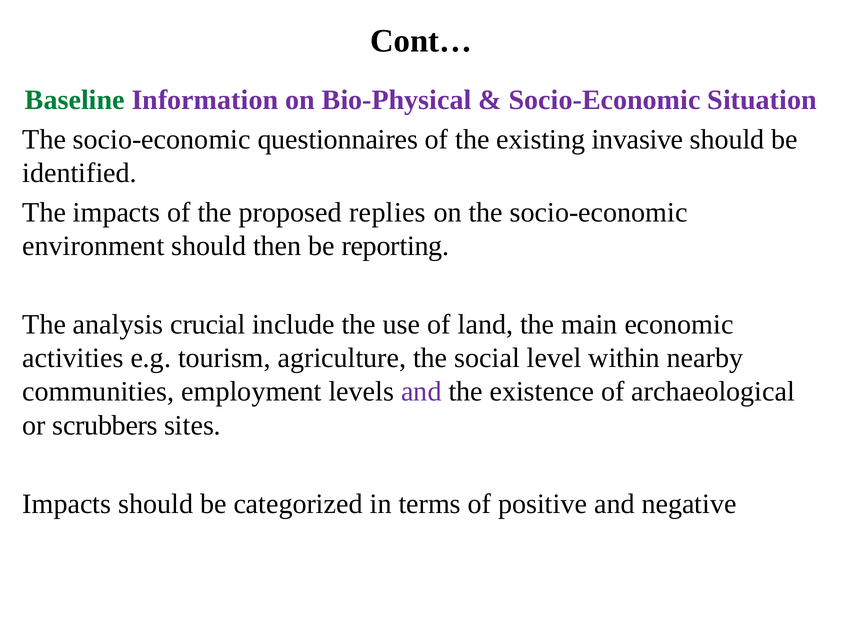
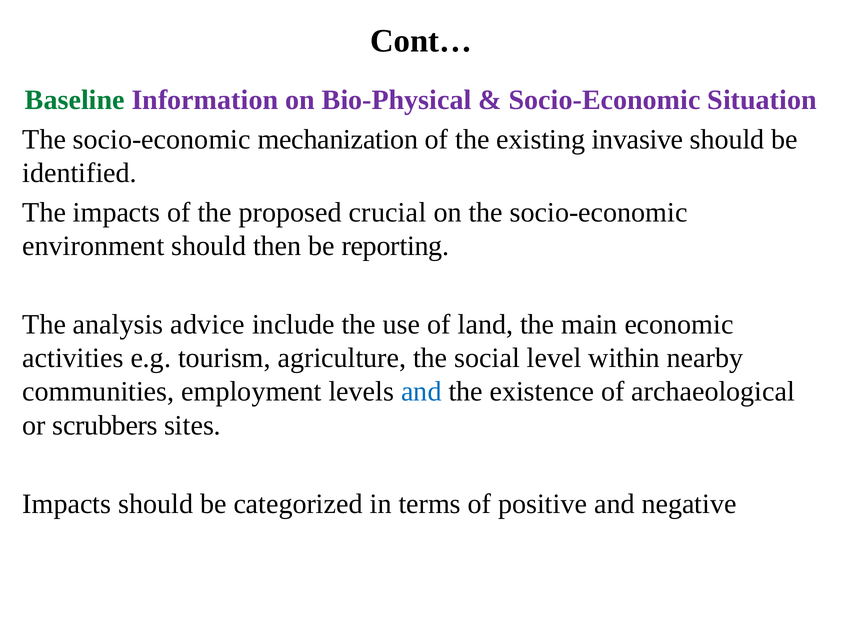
questionnaires: questionnaires -> mechanization
replies: replies -> crucial
crucial: crucial -> advice
and at (421, 392) colour: purple -> blue
